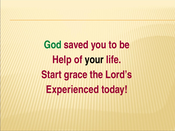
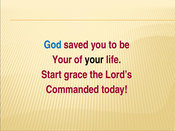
God colour: green -> blue
Help at (62, 60): Help -> Your
Experienced: Experienced -> Commanded
